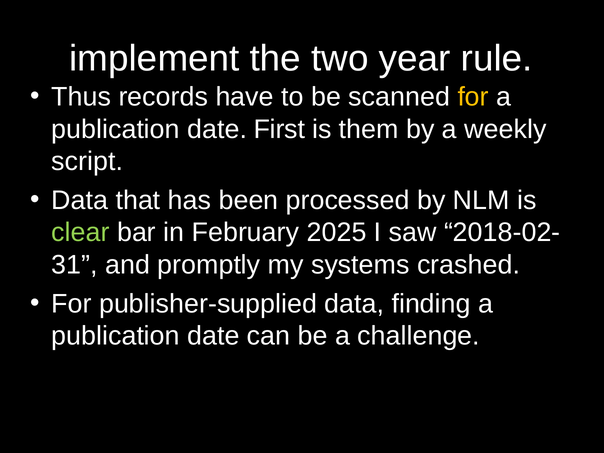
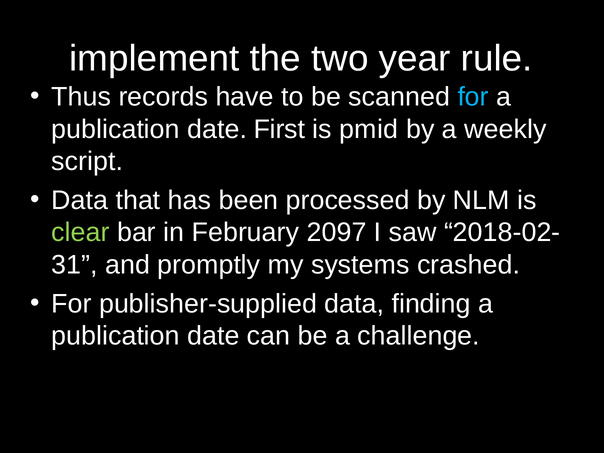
for at (473, 97) colour: yellow -> light blue
them: them -> pmid
2025: 2025 -> 2097
